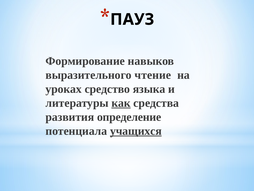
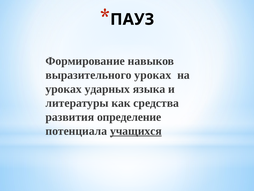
выразительного чтение: чтение -> уроках
средство: средство -> ударных
как underline: present -> none
